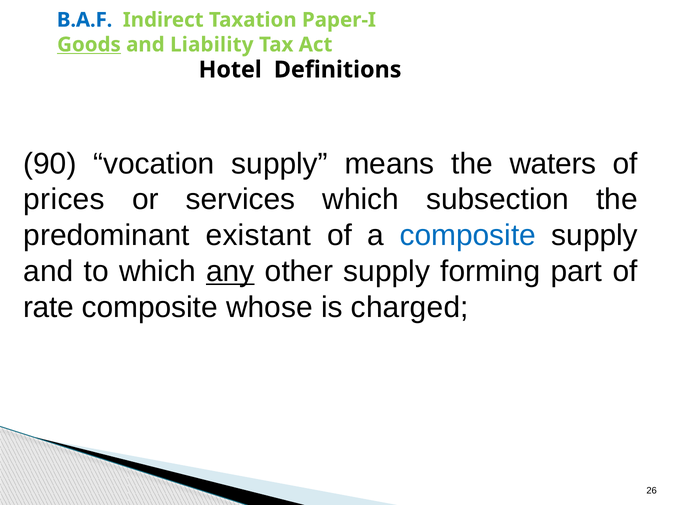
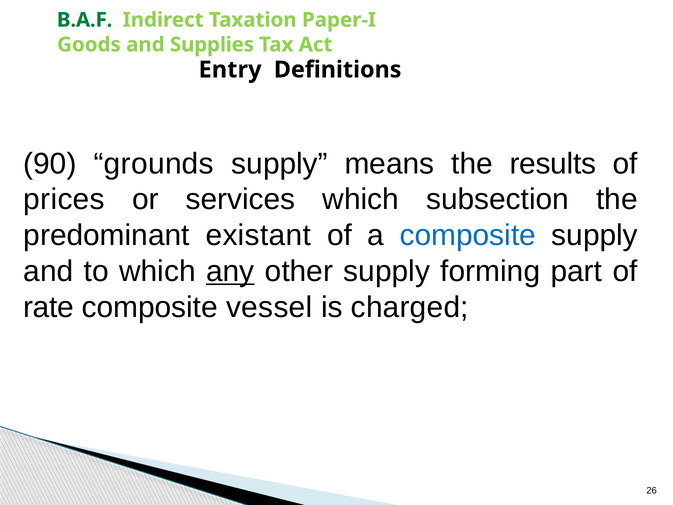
B.A.F colour: blue -> green
Goods underline: present -> none
Liability: Liability -> Supplies
Hotel: Hotel -> Entry
vocation: vocation -> grounds
waters: waters -> results
whose: whose -> vessel
